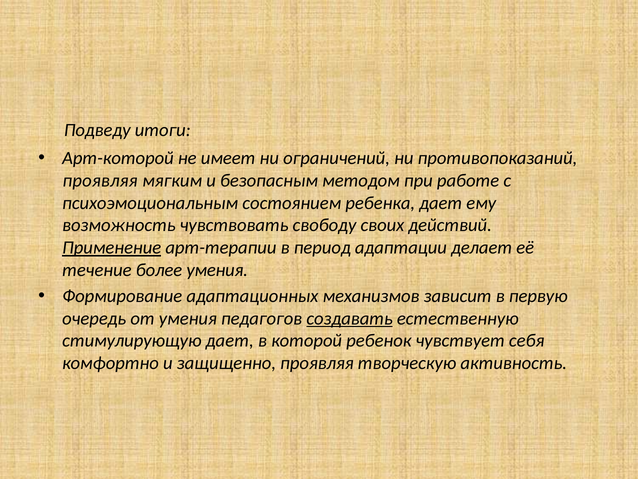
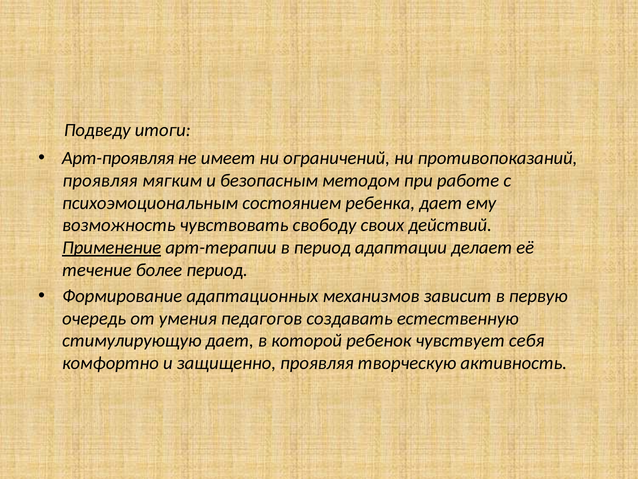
Арт-которой: Арт-которой -> Арт-проявляя
более умения: умения -> период
создавать underline: present -> none
